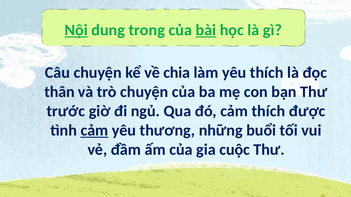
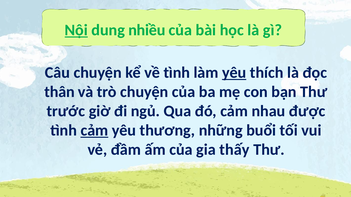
trong: trong -> nhiều
bài underline: present -> none
về chia: chia -> tình
yêu at (234, 73) underline: none -> present
cảm thích: thích -> nhau
cuộc: cuộc -> thấy
